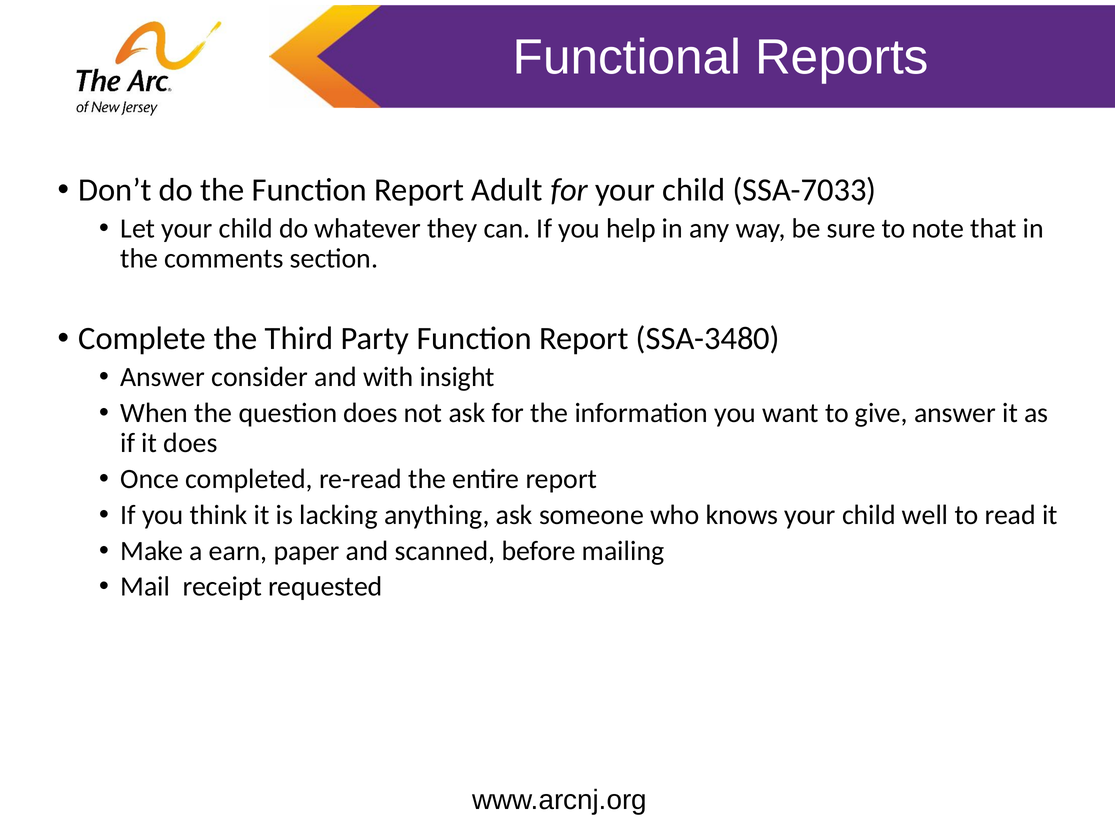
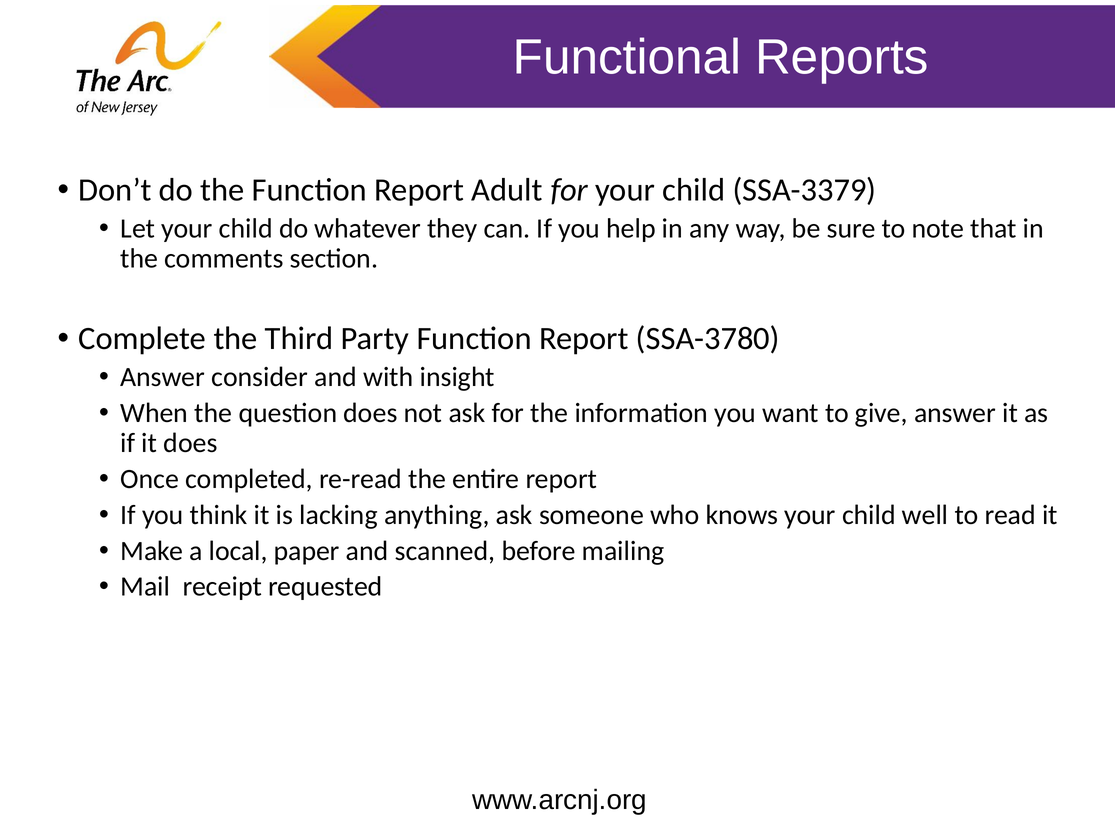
SSA-7033: SSA-7033 -> SSA-3379
SSA-3480: SSA-3480 -> SSA-3780
earn: earn -> local
